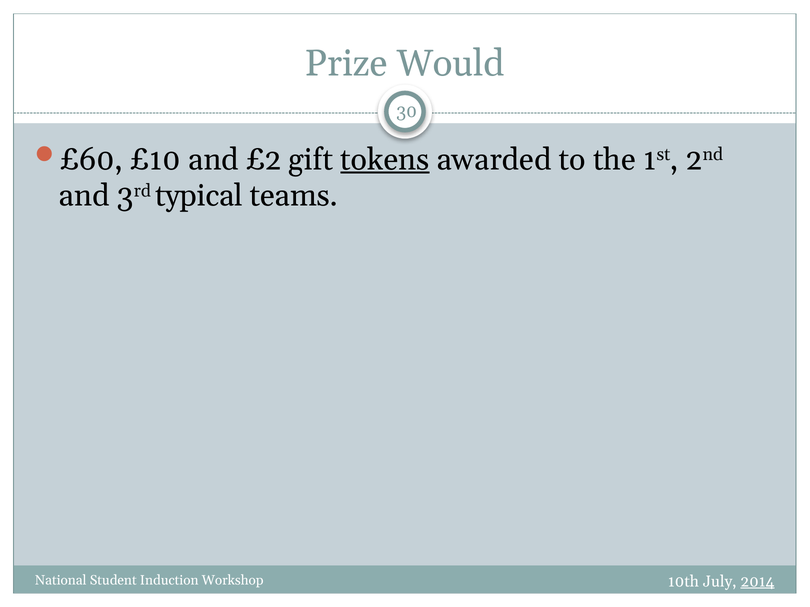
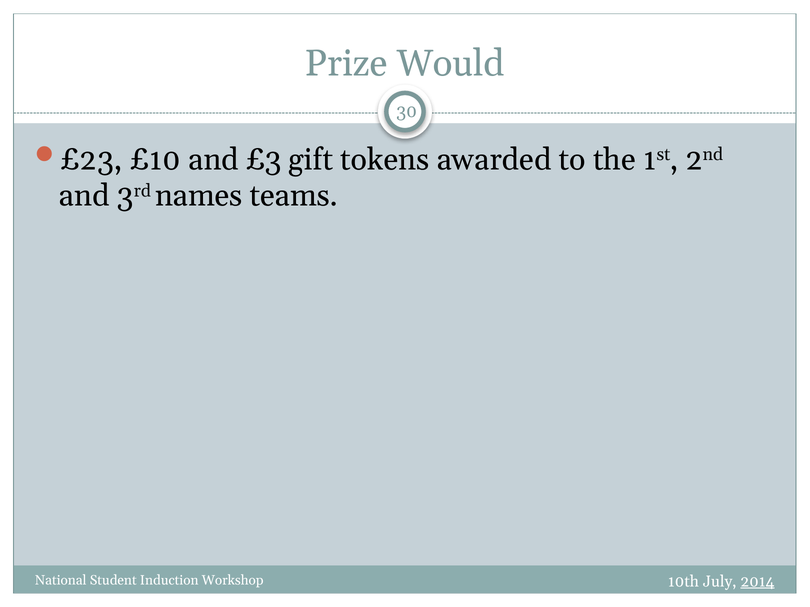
£60: £60 -> £23
£2: £2 -> £3
tokens underline: present -> none
typical: typical -> names
